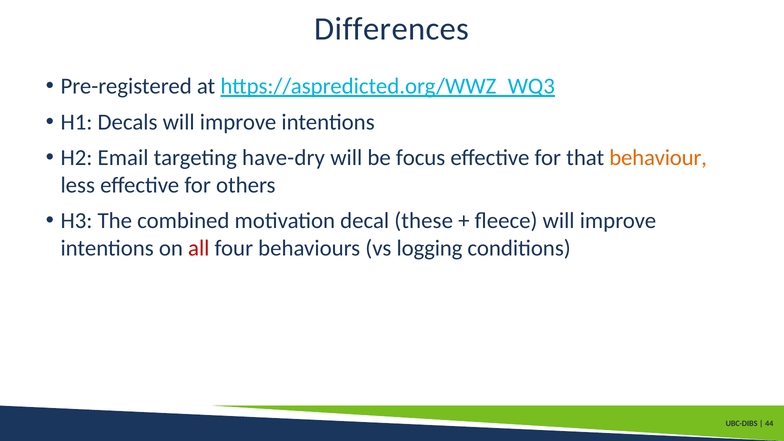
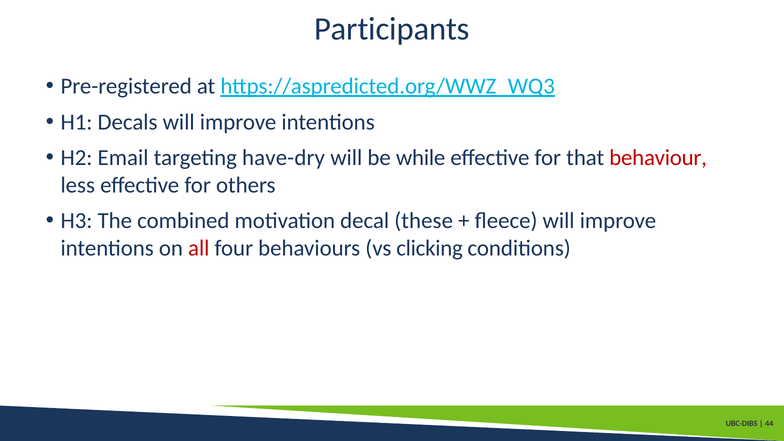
Differences: Differences -> Participants
focus: focus -> while
behaviour colour: orange -> red
logging: logging -> clicking
